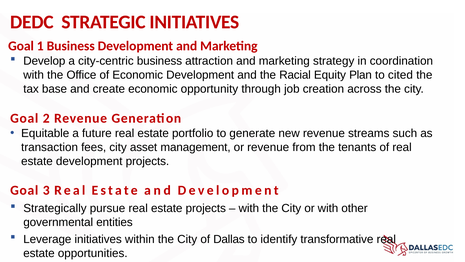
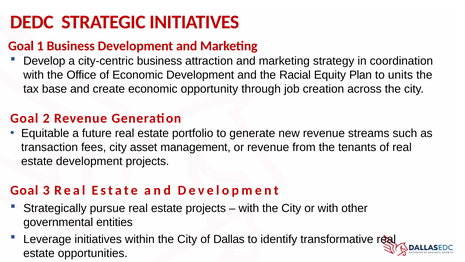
cited: cited -> units
